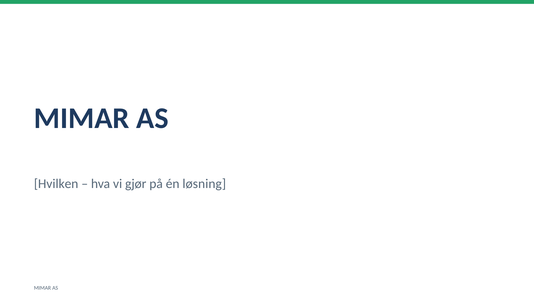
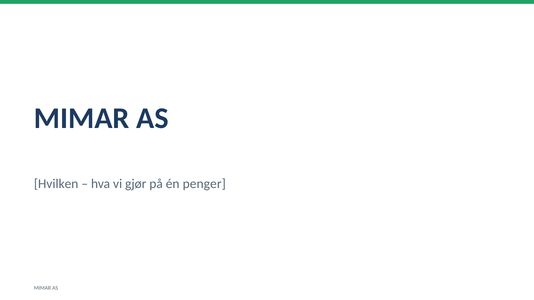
løsning: løsning -> penger
